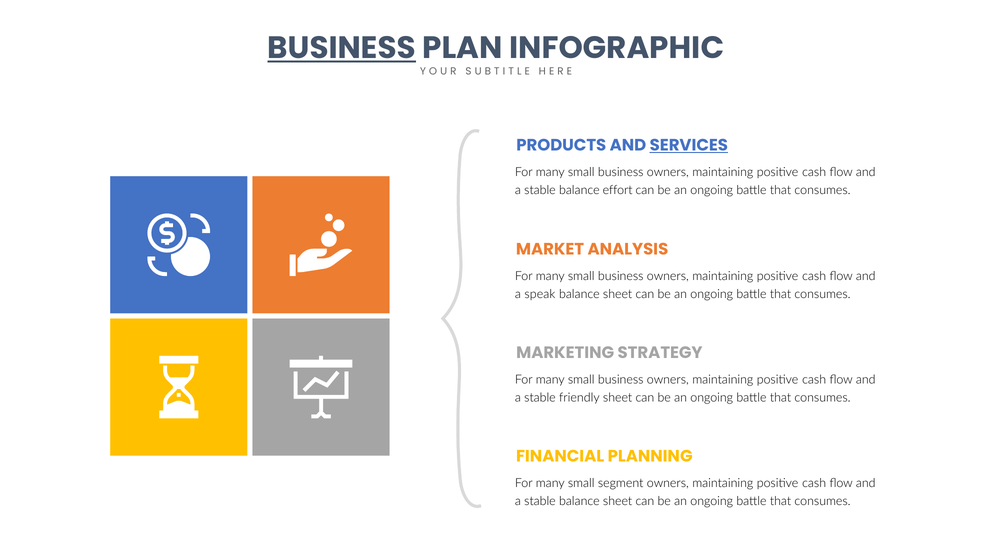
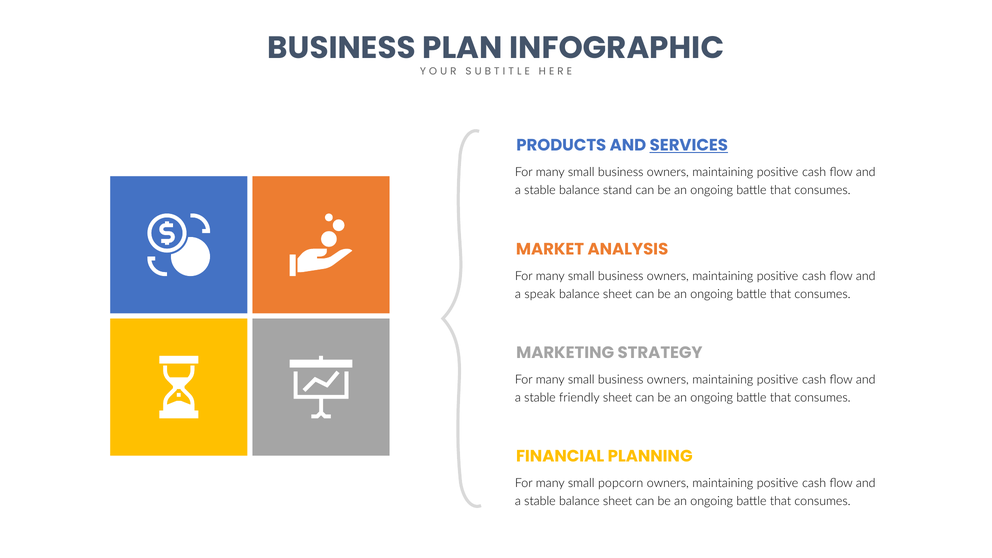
BUSINESS at (342, 48) underline: present -> none
effort: effort -> stand
segment: segment -> popcorn
